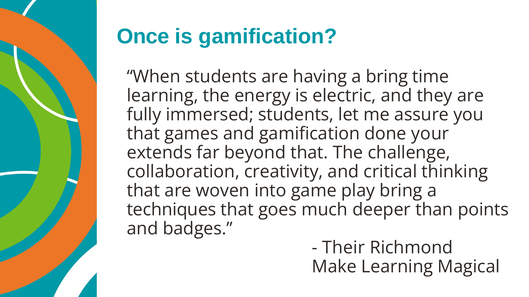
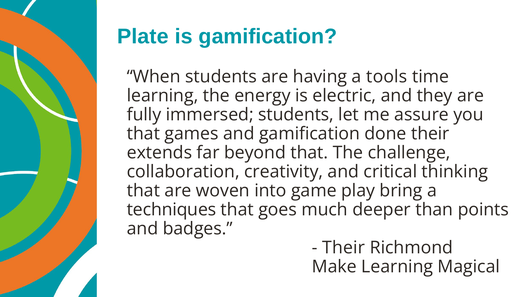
Once: Once -> Plate
a bring: bring -> tools
done your: your -> their
